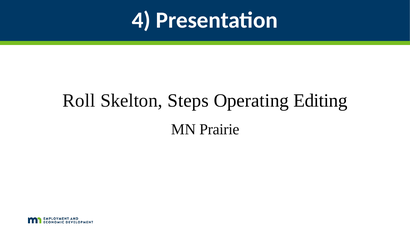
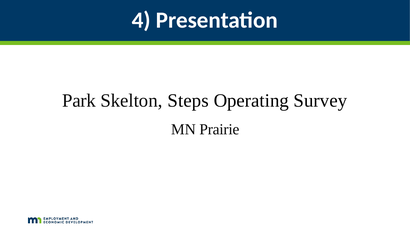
Roll: Roll -> Park
Editing: Editing -> Survey
